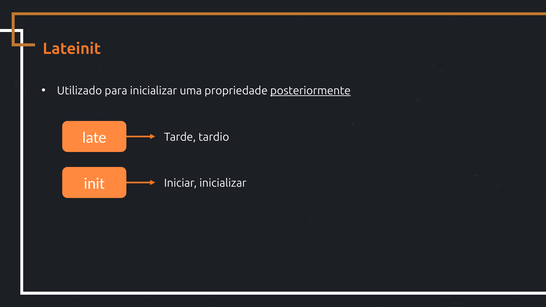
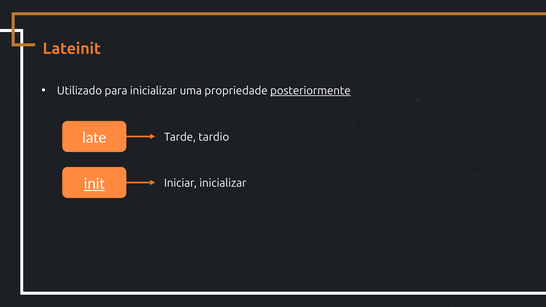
init underline: none -> present
